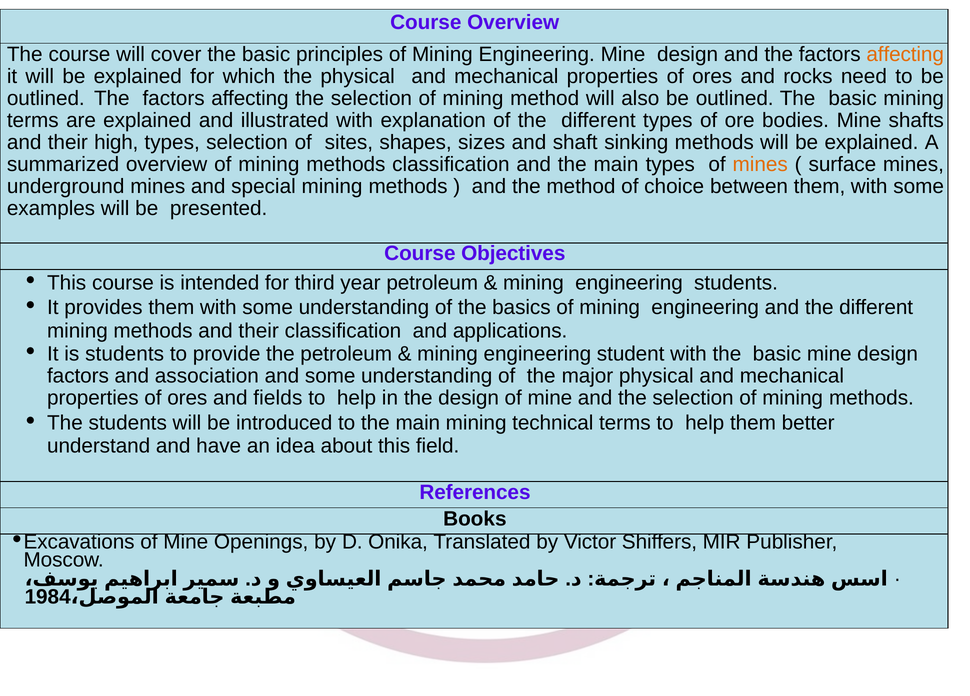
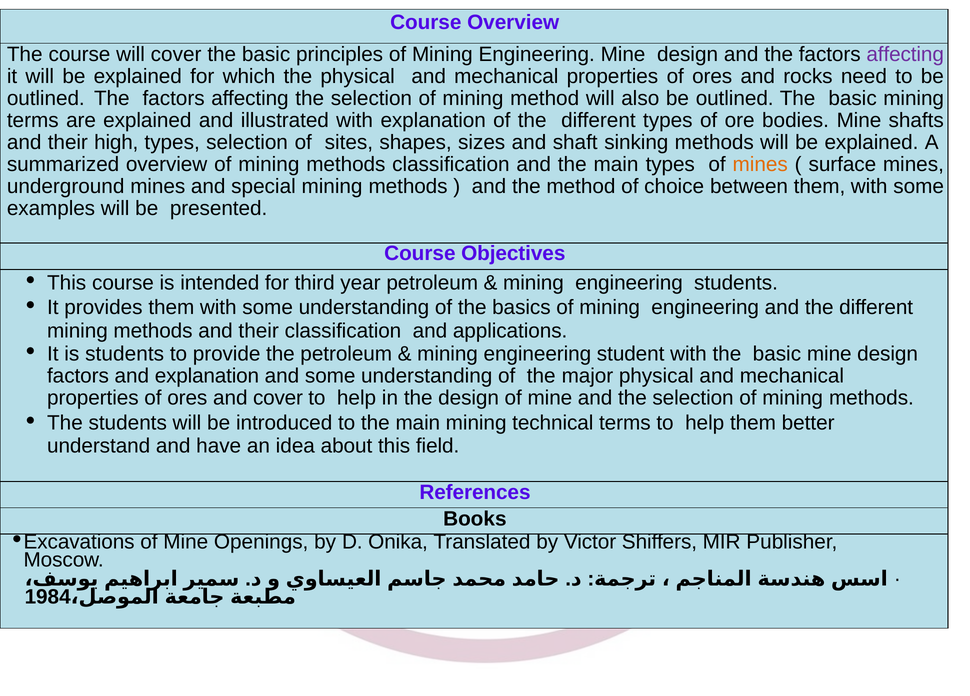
affecting at (905, 54) colour: orange -> purple
and association: association -> explanation
and fields: fields -> cover
